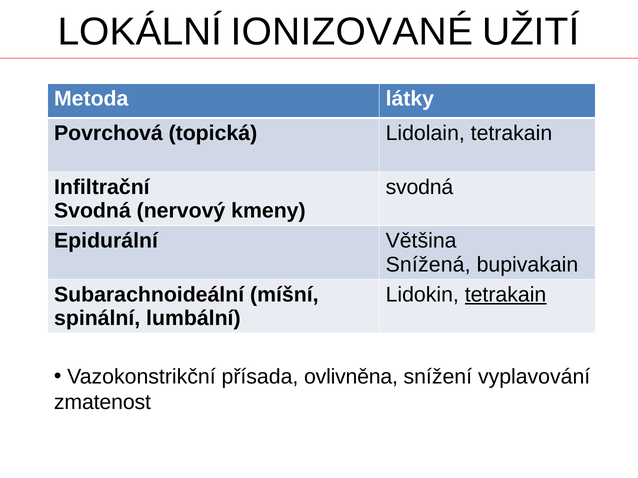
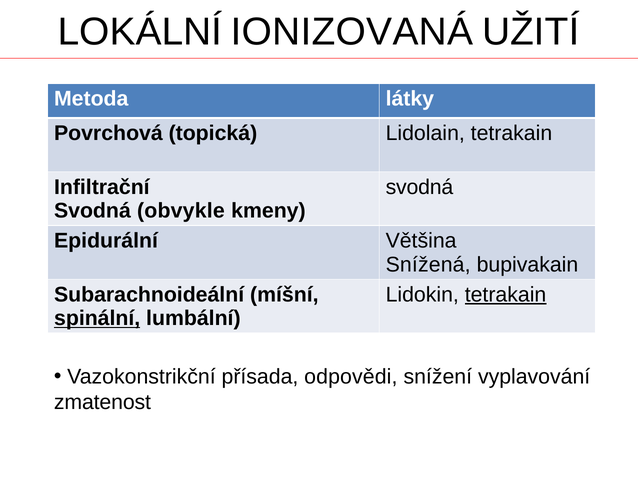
IONIZOVANÉ: IONIZOVANÉ -> IONIZOVANÁ
nervový: nervový -> obvykle
spinální underline: none -> present
ovlivněna: ovlivněna -> odpovědi
